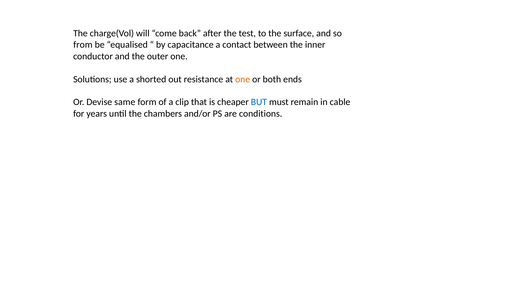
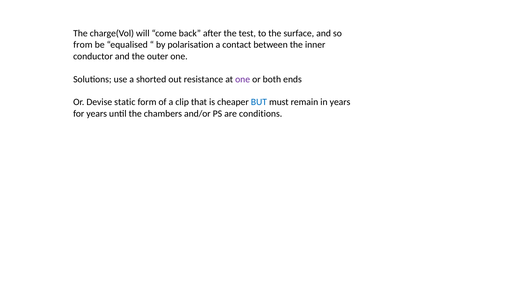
capacitance: capacitance -> polarisation
one at (243, 79) colour: orange -> purple
same: same -> static
in cable: cable -> years
